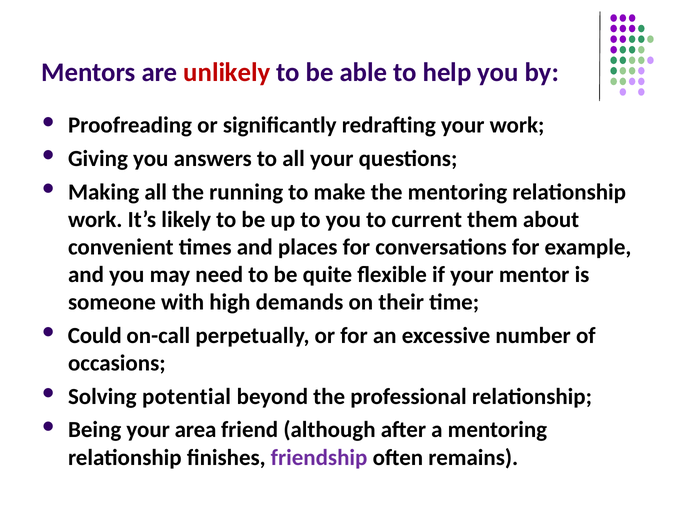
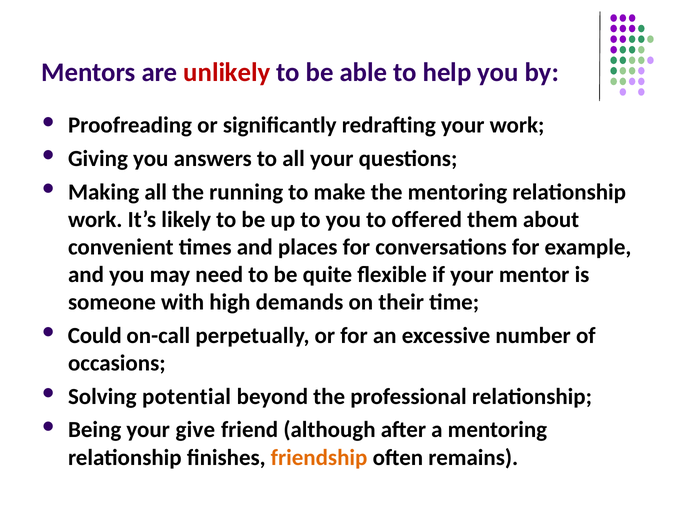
current: current -> offered
area: area -> give
friendship colour: purple -> orange
